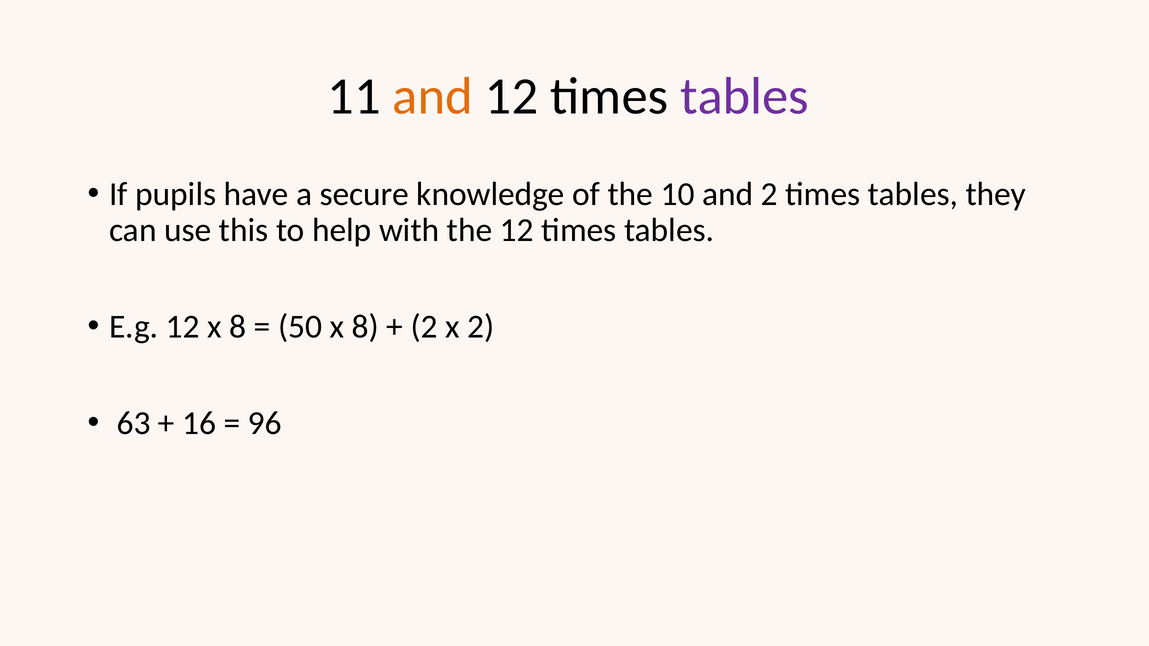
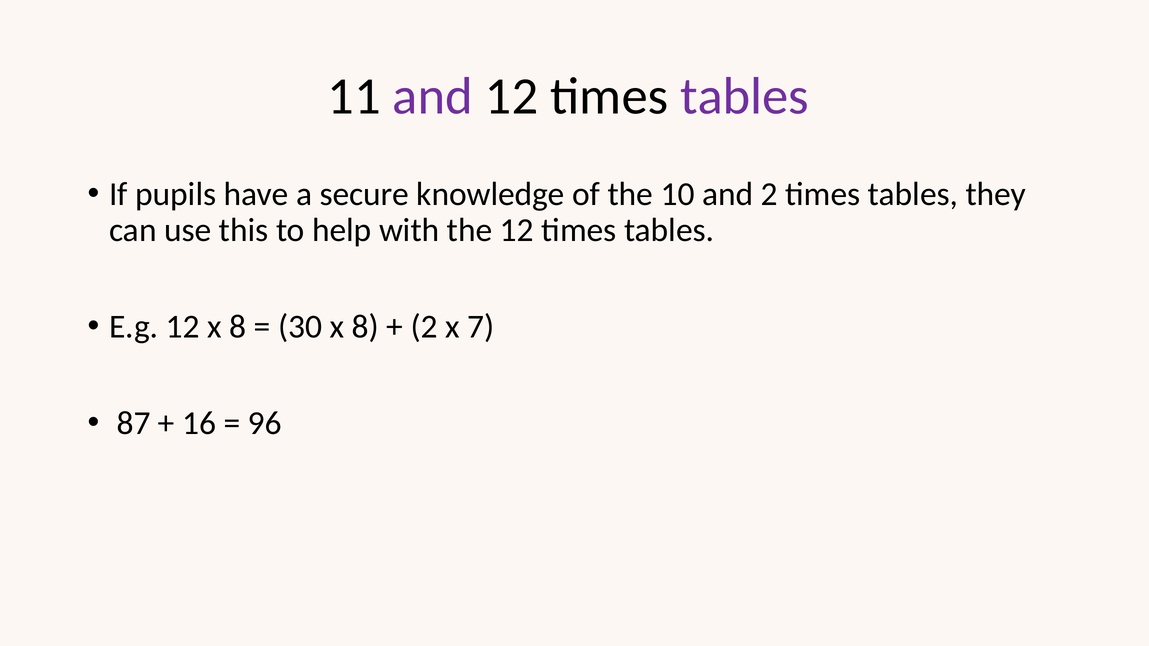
and at (433, 97) colour: orange -> purple
50: 50 -> 30
x 2: 2 -> 7
63: 63 -> 87
